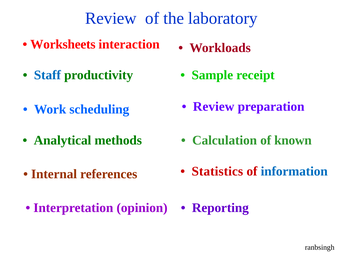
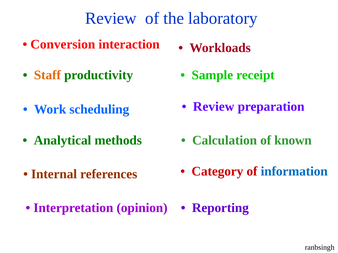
Worksheets: Worksheets -> Conversion
Staff colour: blue -> orange
Statistics: Statistics -> Category
